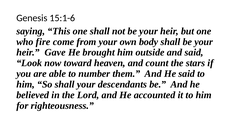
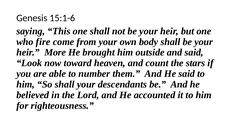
Gave: Gave -> More
